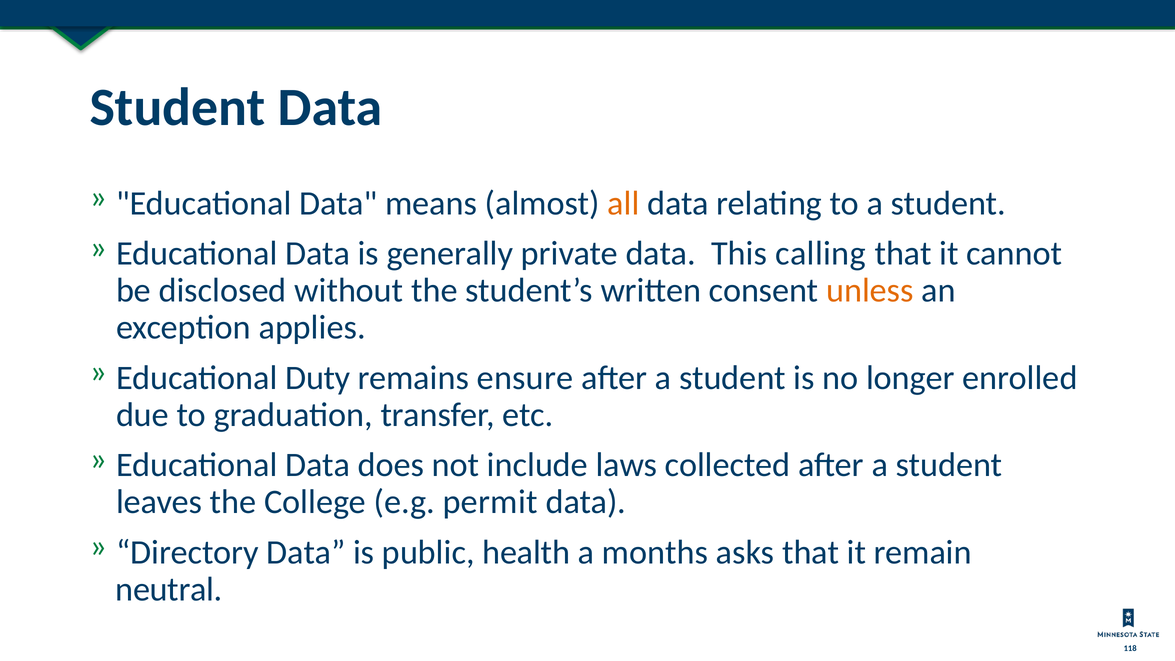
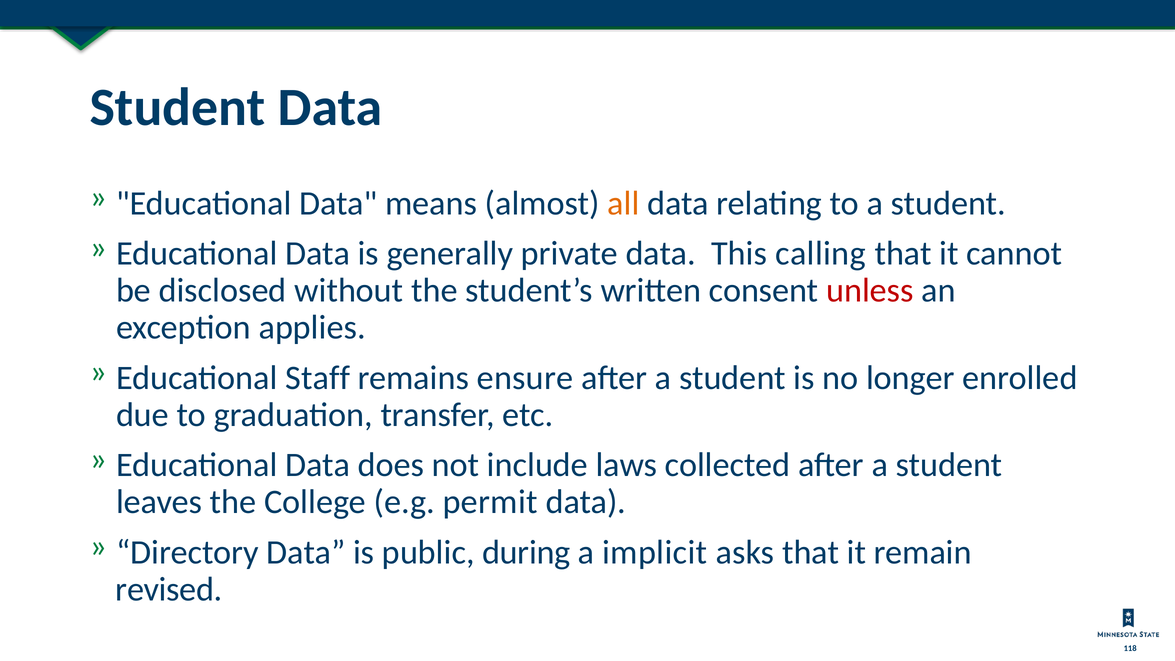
unless colour: orange -> red
Duty: Duty -> Staff
health: health -> during
months: months -> implicit
neutral: neutral -> revised
